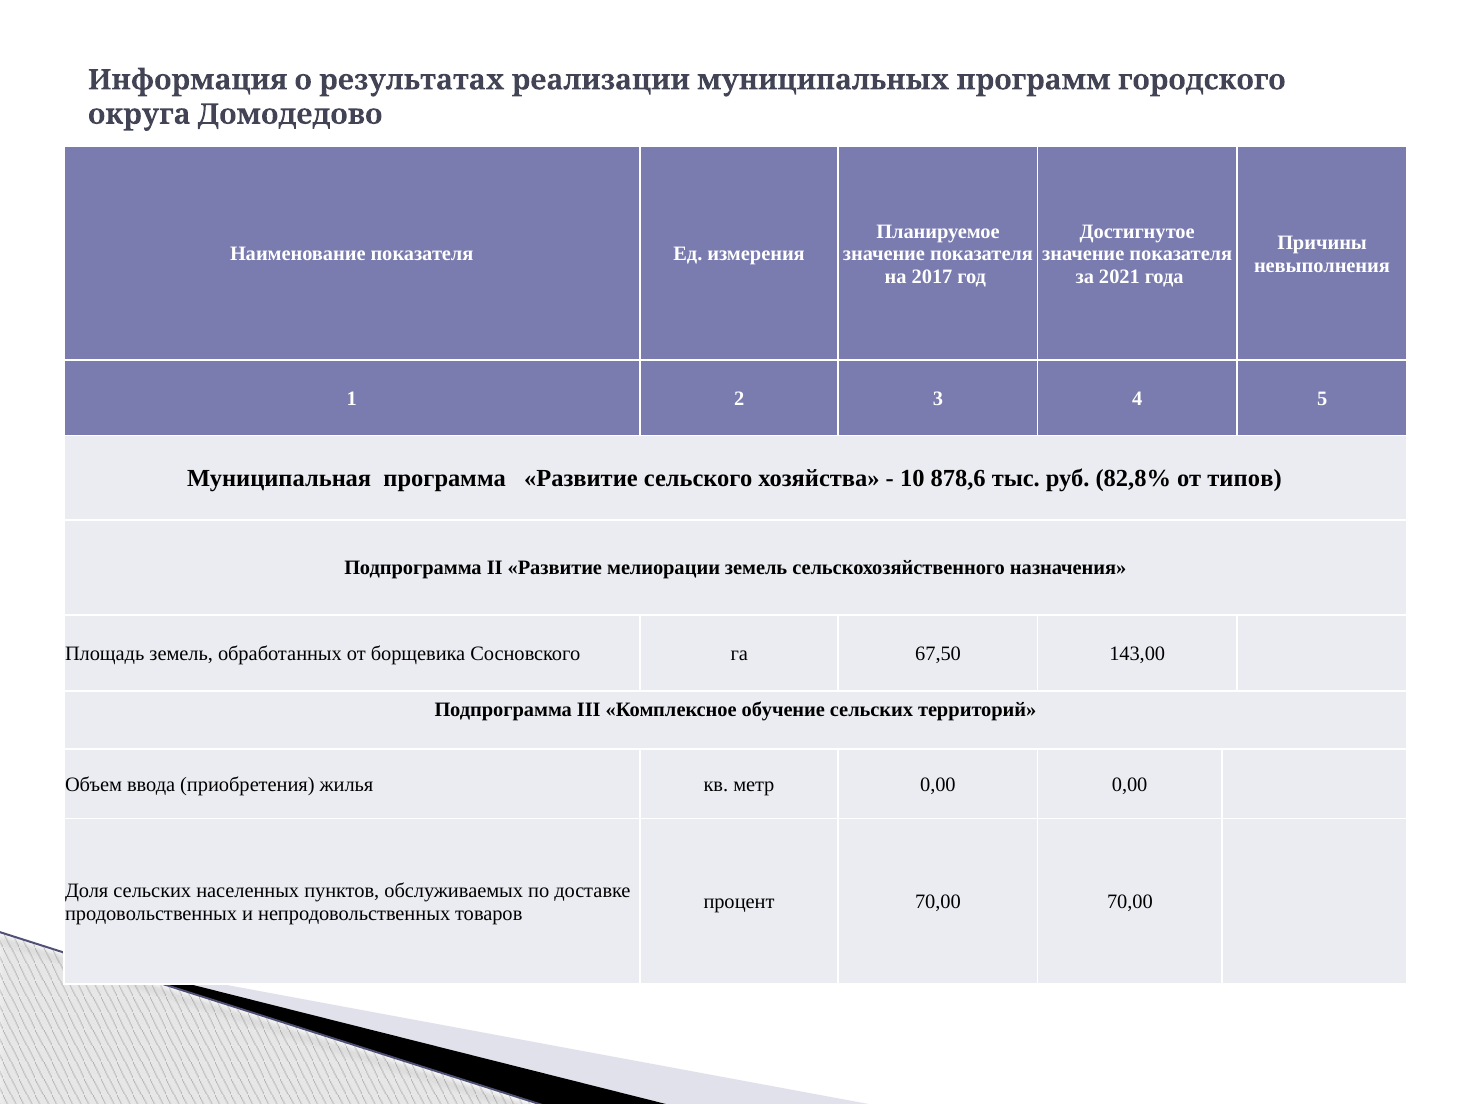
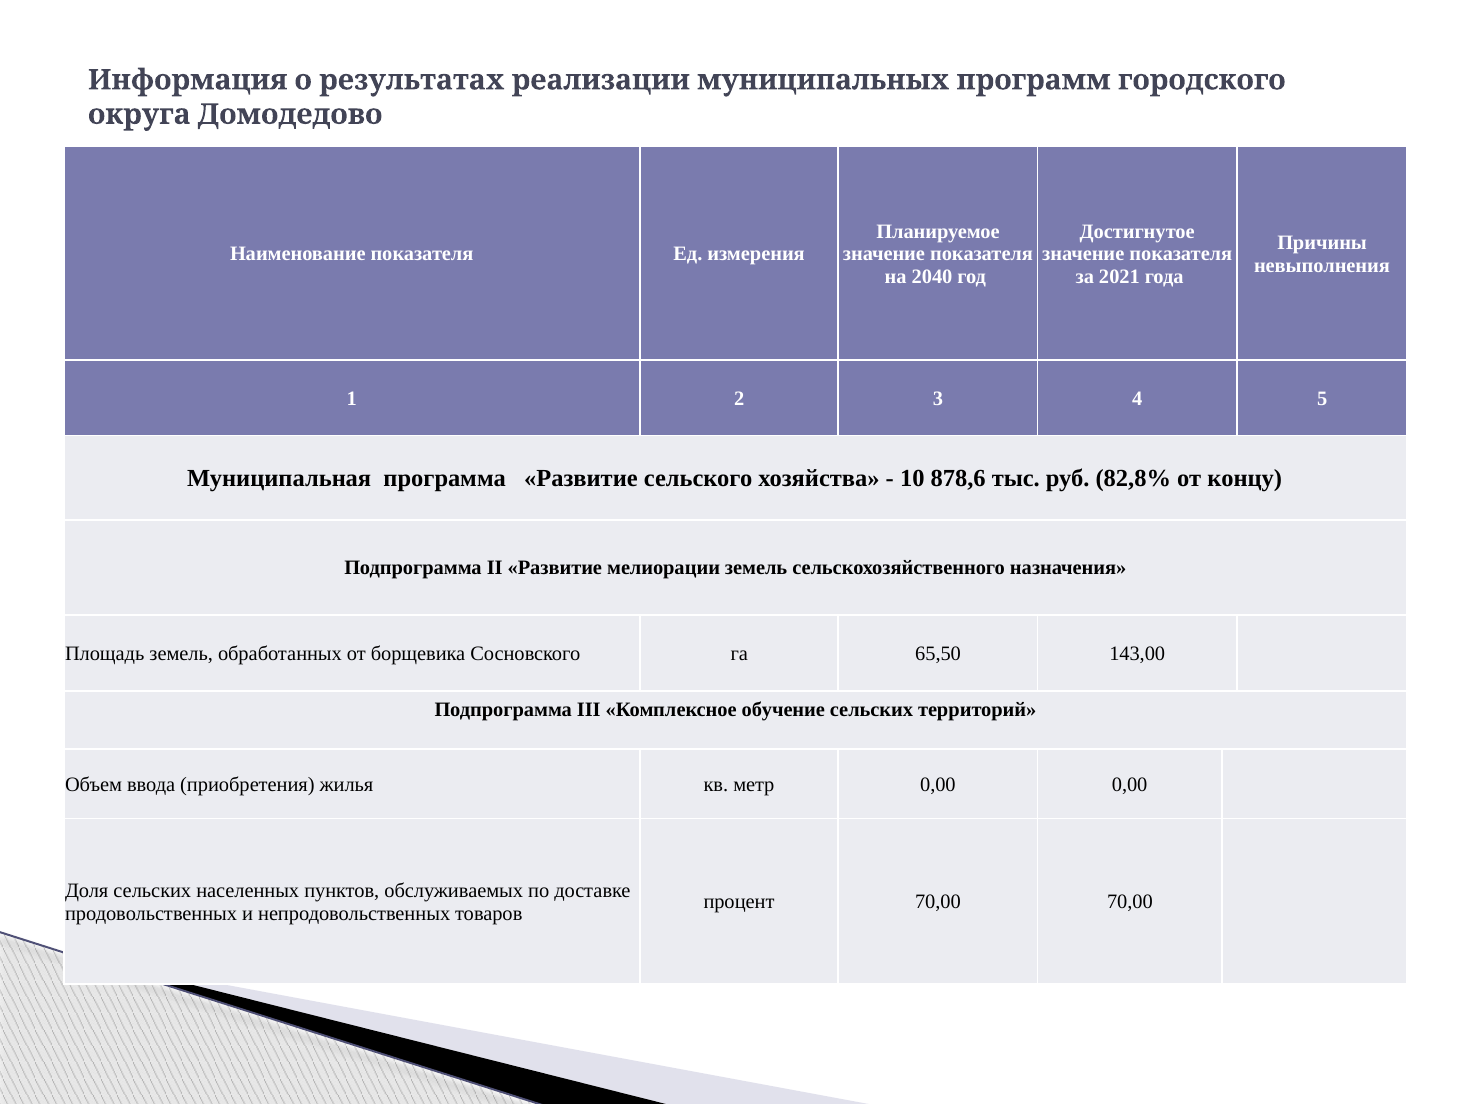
2017: 2017 -> 2040
типов: типов -> концу
67,50: 67,50 -> 65,50
